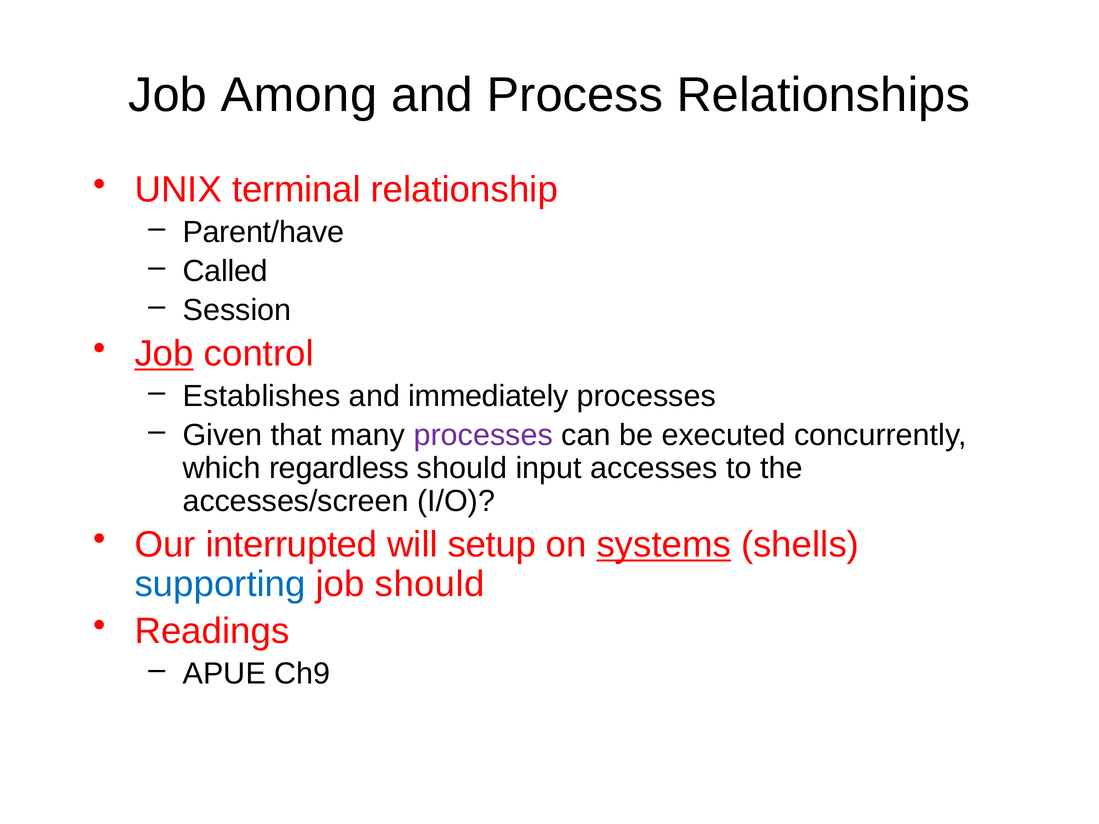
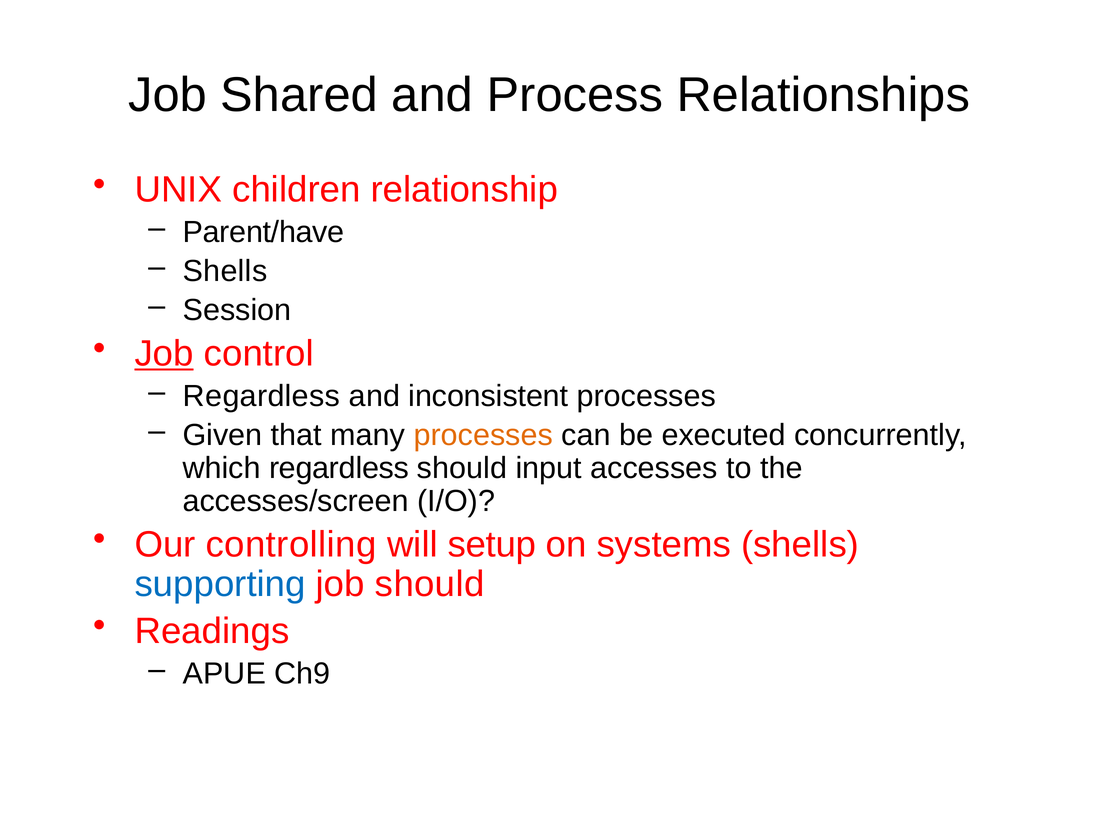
Among: Among -> Shared
terminal: terminal -> children
Called at (225, 271): Called -> Shells
Establishes at (262, 396): Establishes -> Regardless
immediately: immediately -> inconsistent
processes at (483, 435) colour: purple -> orange
interrupted: interrupted -> controlling
systems underline: present -> none
